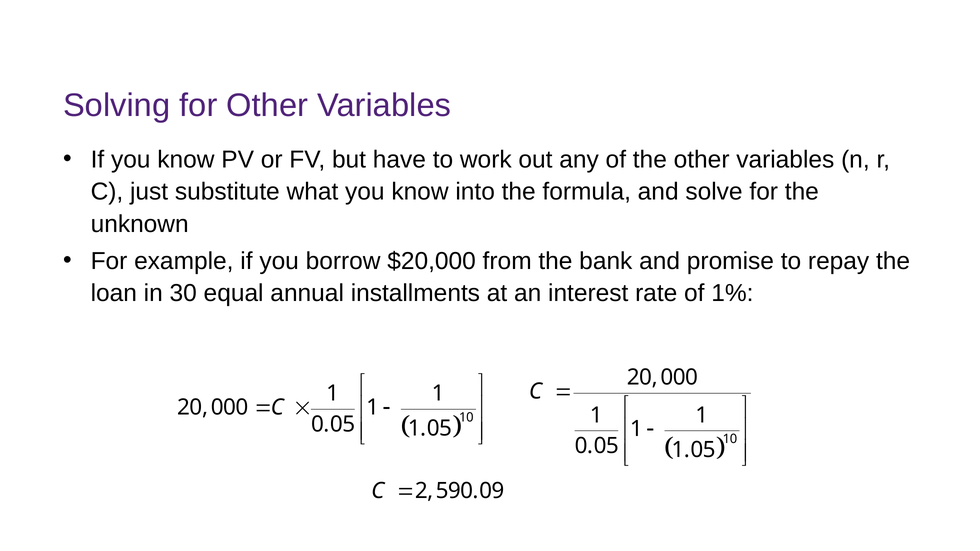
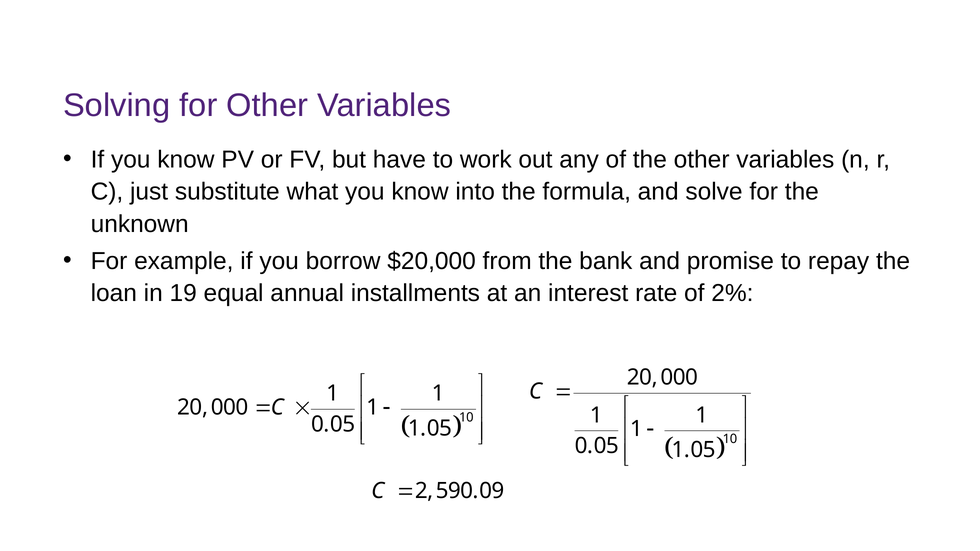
30: 30 -> 19
1%: 1% -> 2%
